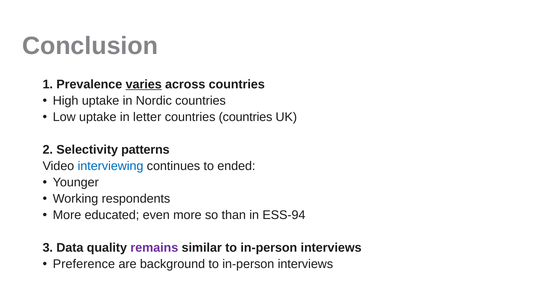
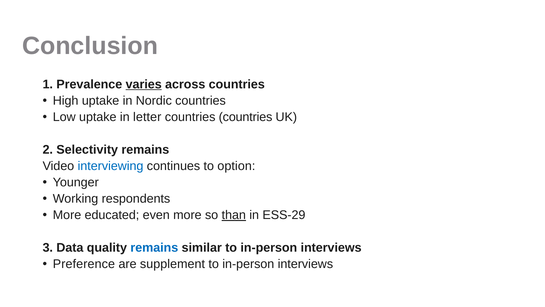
Selectivity patterns: patterns -> remains
ended: ended -> option
than underline: none -> present
ESS-94: ESS-94 -> ESS-29
remains at (154, 247) colour: purple -> blue
background: background -> supplement
